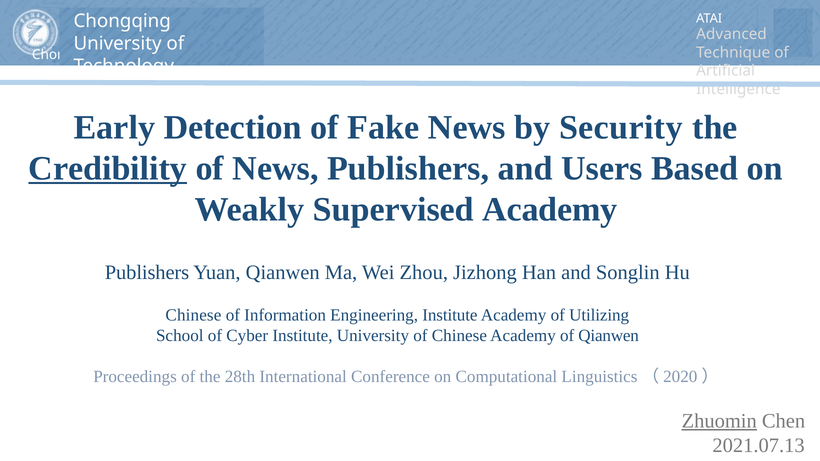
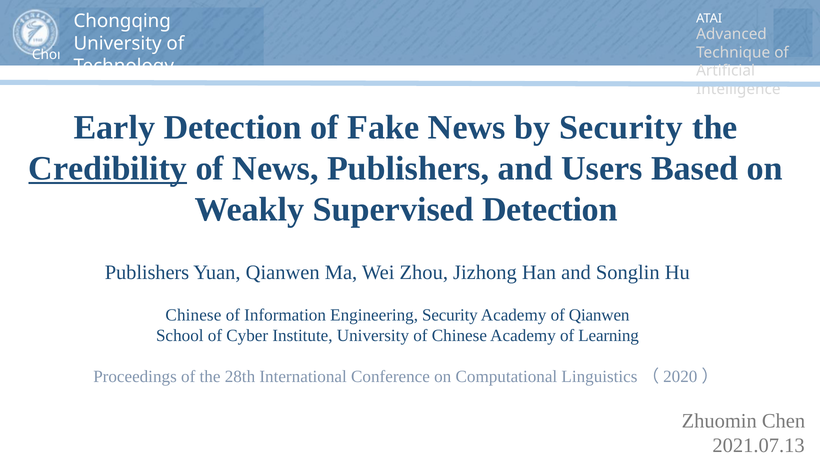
Supervised Academy: Academy -> Detection
Engineering Institute: Institute -> Security
of Utilizing: Utilizing -> Qianwen
of Qianwen: Qianwen -> Learning
Zhuomin underline: present -> none
